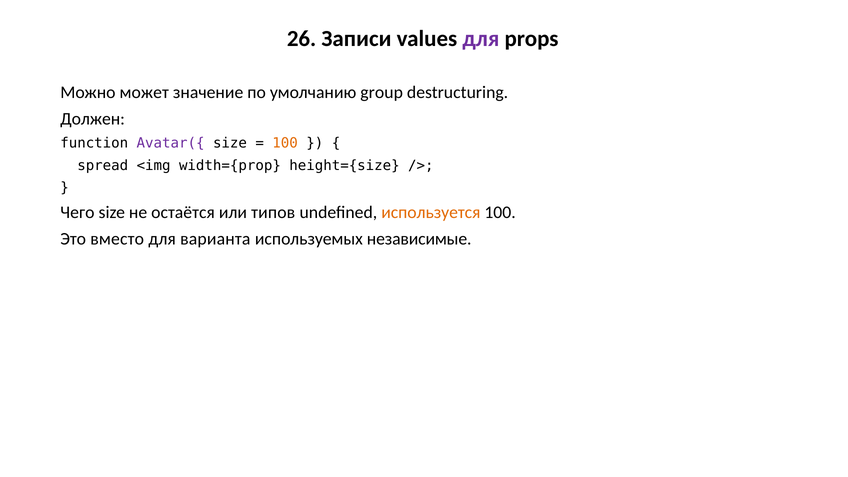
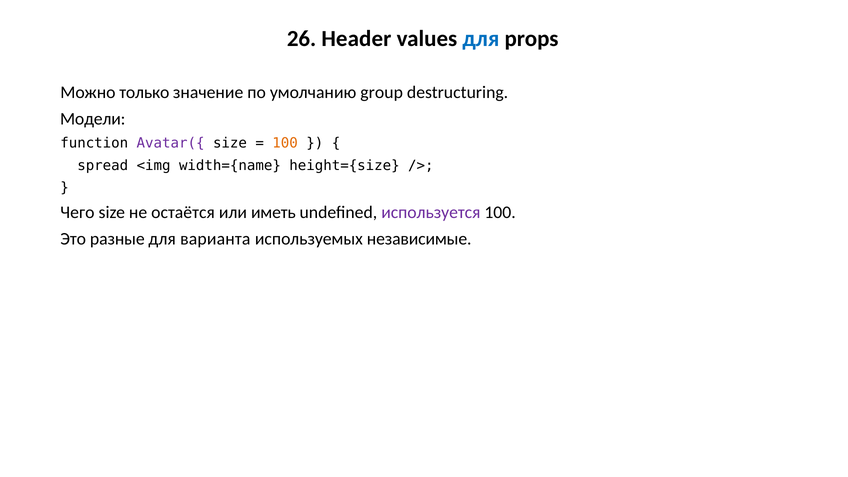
Записи: Записи -> Header
для at (481, 39) colour: purple -> blue
может: может -> только
Должен: Должен -> Модели
width={prop: width={prop -> width={name
типов: типов -> иметь
используется colour: orange -> purple
вместо: вместо -> разные
